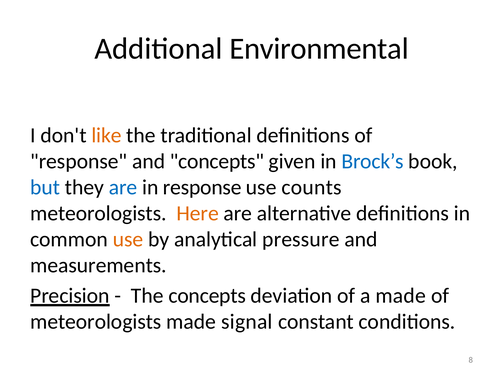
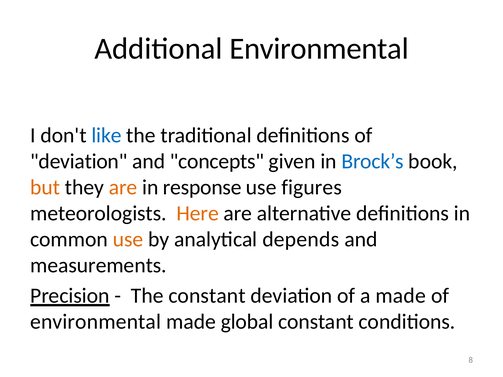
like colour: orange -> blue
response at (79, 162): response -> deviation
but colour: blue -> orange
are at (123, 188) colour: blue -> orange
counts: counts -> figures
pressure: pressure -> depends
The concepts: concepts -> constant
meteorologists at (96, 322): meteorologists -> environmental
signal: signal -> global
